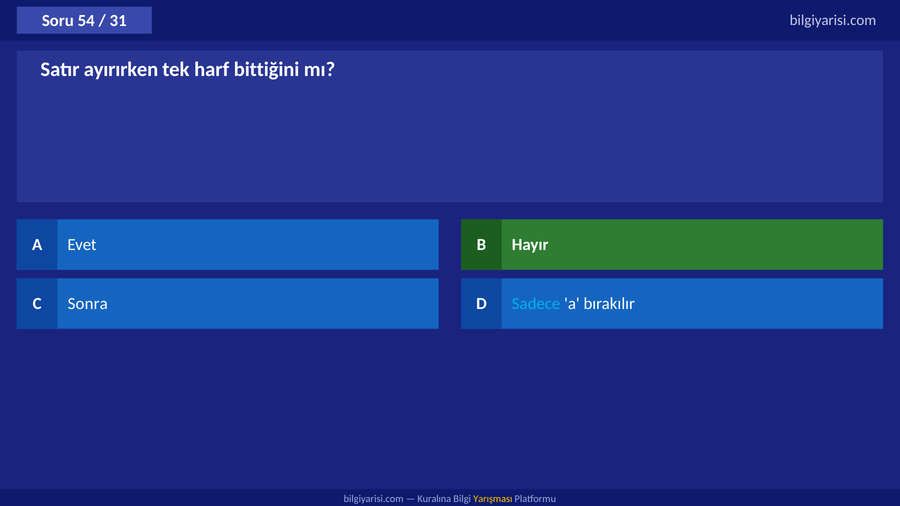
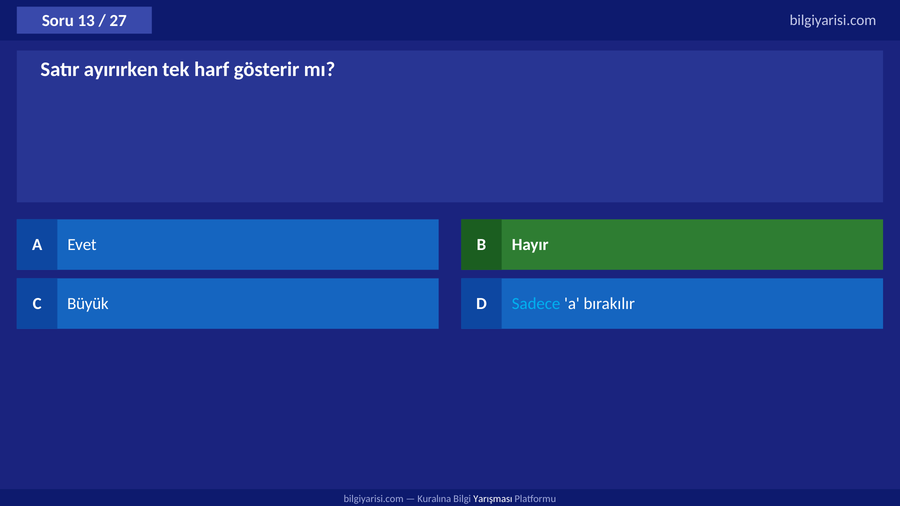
54: 54 -> 13
31: 31 -> 27
bittiğini: bittiğini -> gösterir
Sonra: Sonra -> Büyük
Yarışması colour: yellow -> white
